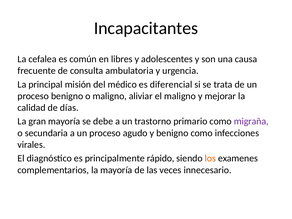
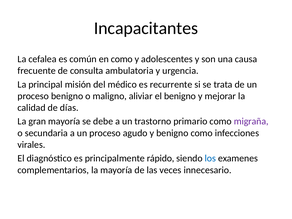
en libres: libres -> como
diferencial: diferencial -> recurrente
el maligno: maligno -> benigno
los colour: orange -> blue
